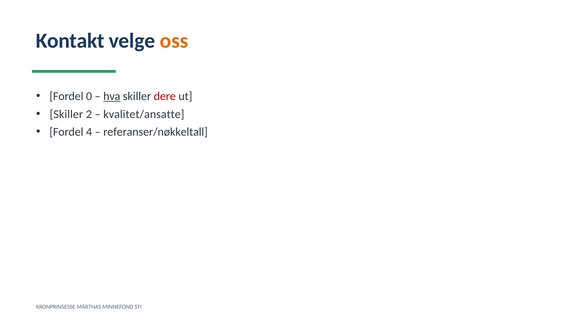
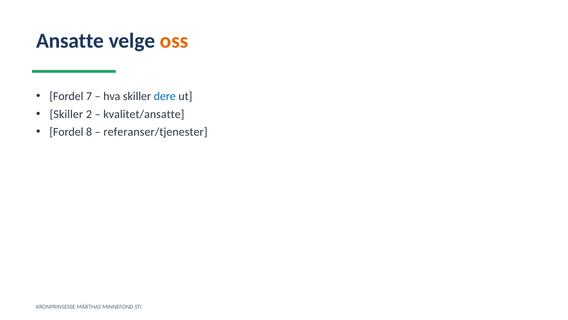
Kontakt: Kontakt -> Ansatte
0: 0 -> 7
hva underline: present -> none
dere colour: red -> blue
4: 4 -> 8
referanser/nøkkeltall: referanser/nøkkeltall -> referanser/tjenester
